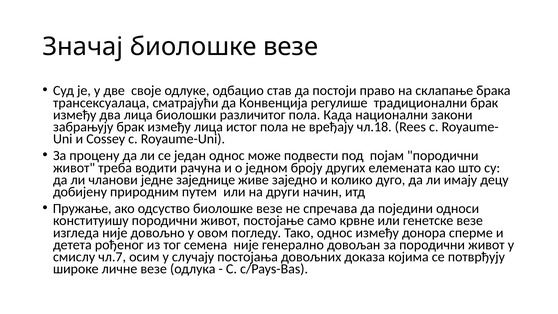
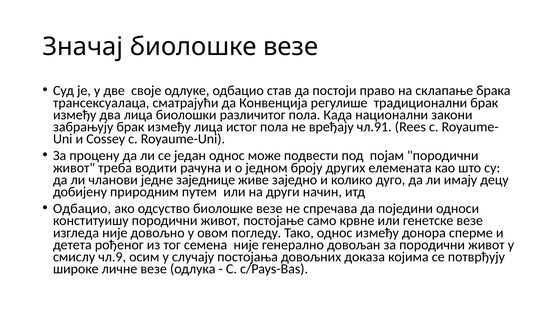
чл.18: чл.18 -> чл.91
Пружање at (82, 209): Пружање -> Одбацио
чл.7: чл.7 -> чл.9
